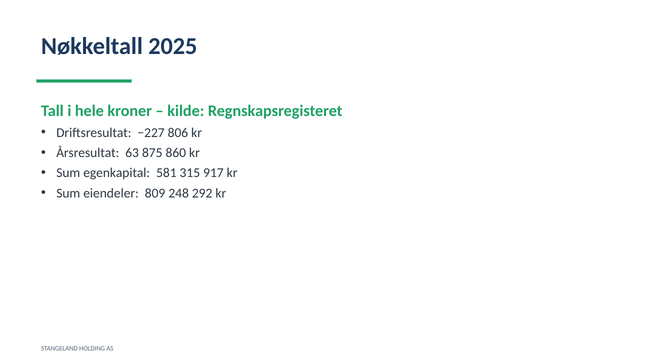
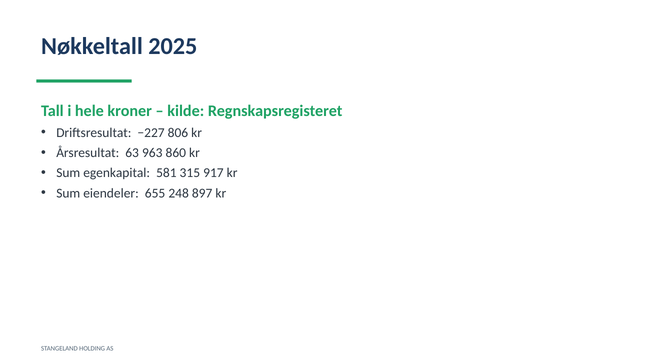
875: 875 -> 963
809: 809 -> 655
292: 292 -> 897
